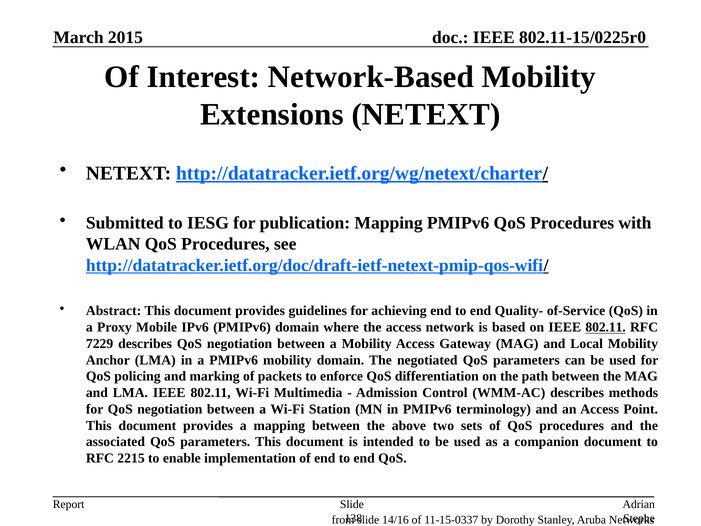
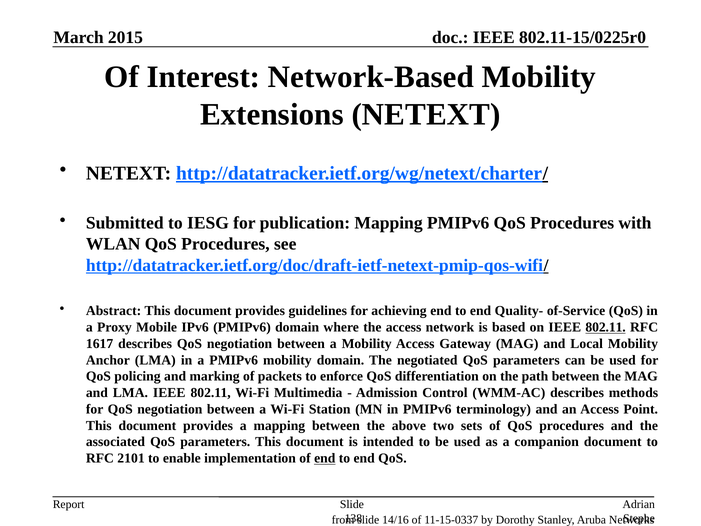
7229: 7229 -> 1617
2215: 2215 -> 2101
end at (325, 458) underline: none -> present
